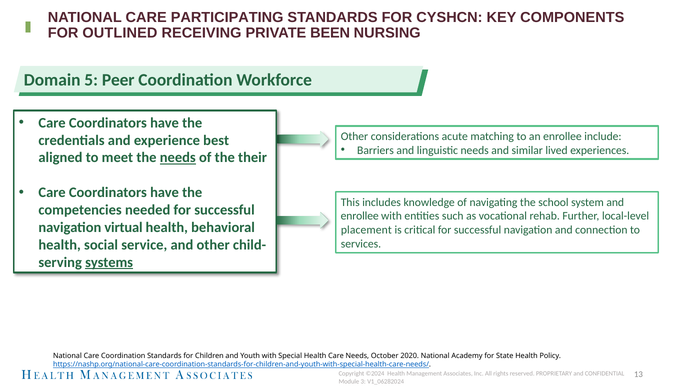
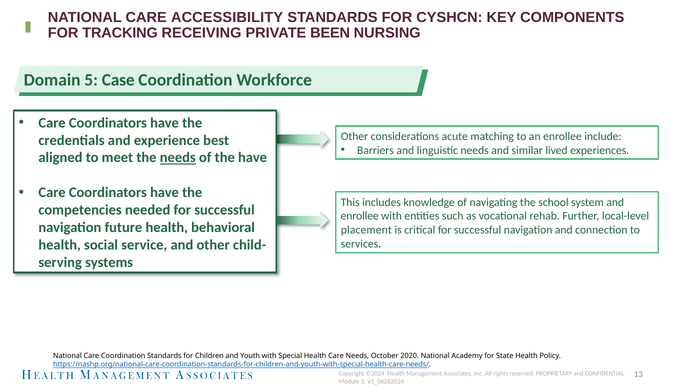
PARTICIPATING: PARTICIPATING -> ACCESSIBILITY
OUTLINED: OUTLINED -> TRACKING
Peer: Peer -> Case
the their: their -> have
virtual: virtual -> future
systems underline: present -> none
